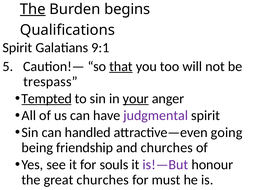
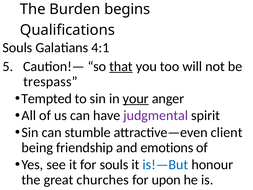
The at (33, 9) underline: present -> none
Spirit at (17, 48): Spirit -> Souls
9:1: 9:1 -> 4:1
Tempted underline: present -> none
handled: handled -> stumble
going: going -> client
and churches: churches -> emotions
is!—But colour: purple -> blue
must: must -> upon
